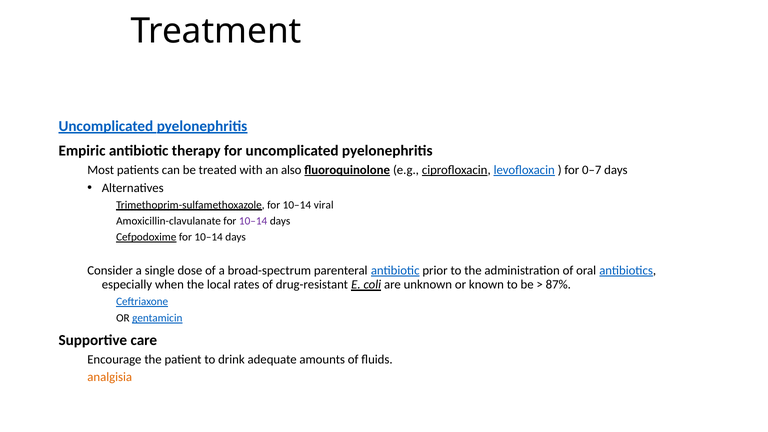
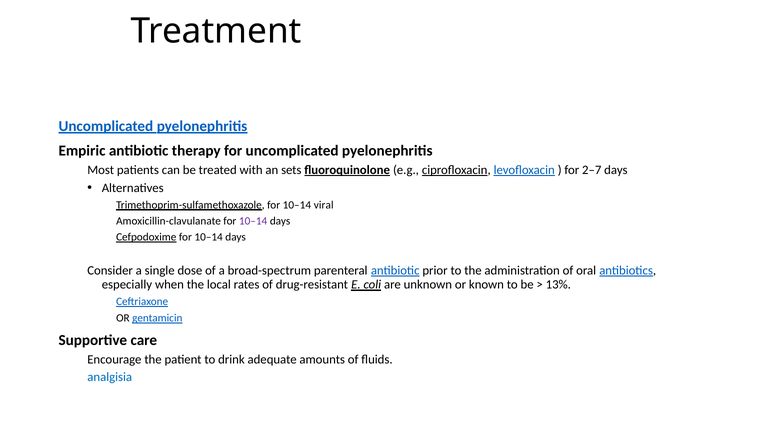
also: also -> sets
0–7: 0–7 -> 2–7
87%: 87% -> 13%
analgisia colour: orange -> blue
